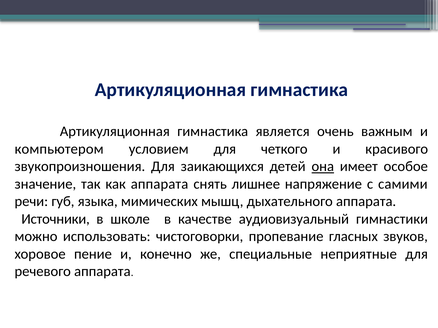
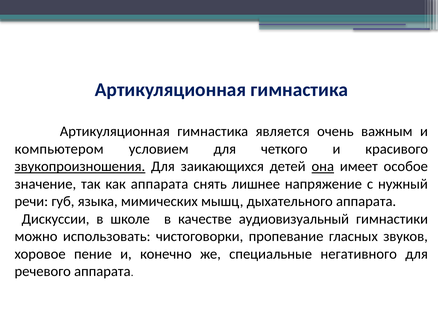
звукопроизношения underline: none -> present
самими: самими -> нужный
Источники: Источники -> Дискуссии
неприятные: неприятные -> негативного
